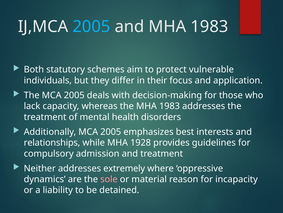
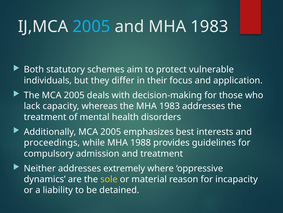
relationships: relationships -> proceedings
1928: 1928 -> 1988
sole colour: pink -> yellow
